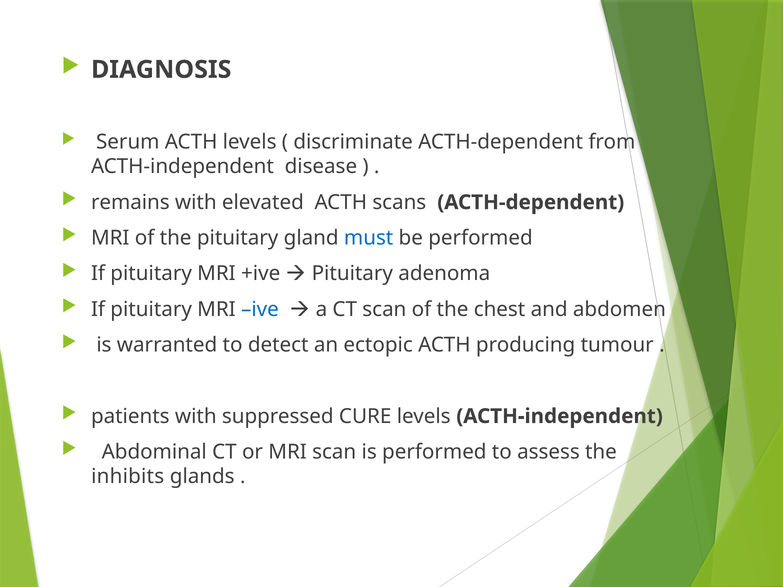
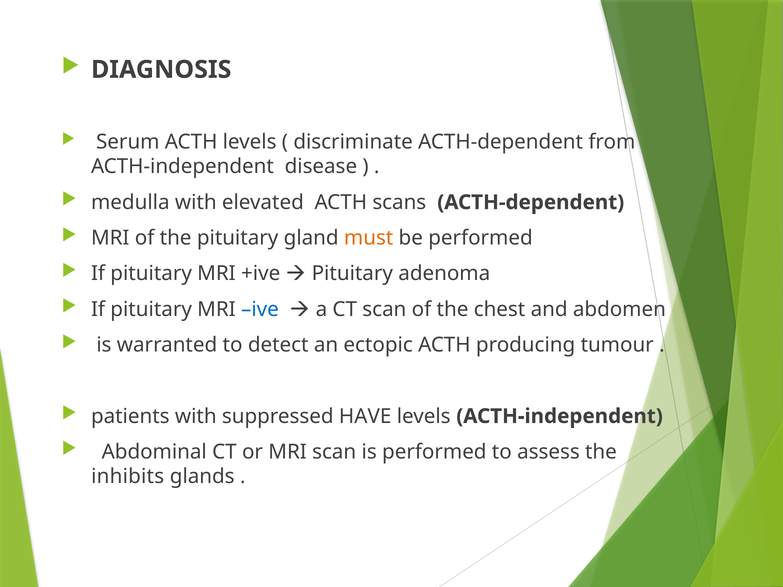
remains: remains -> medulla
must colour: blue -> orange
CURE: CURE -> HAVE
